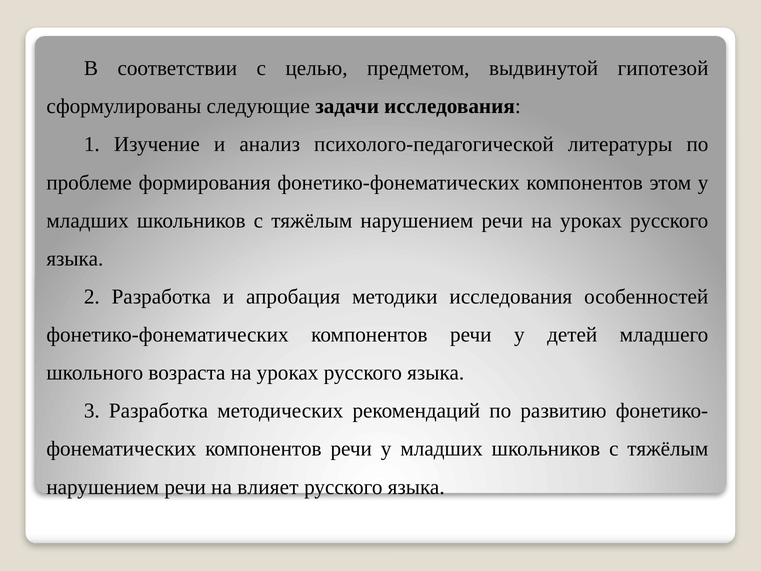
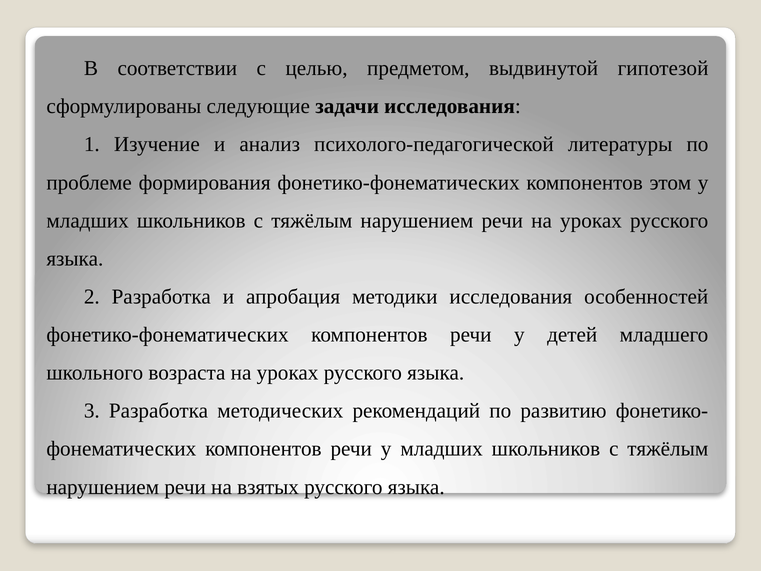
влияет: влияет -> взятых
